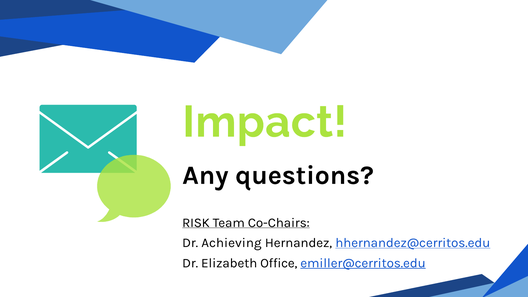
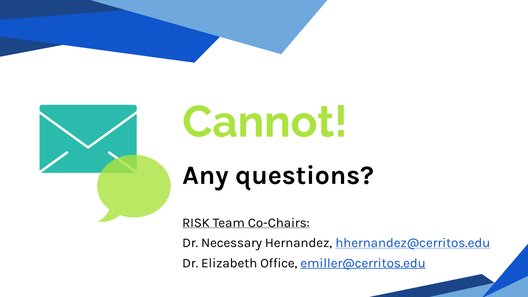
Impact: Impact -> Cannot
Achieving: Achieving -> Necessary
